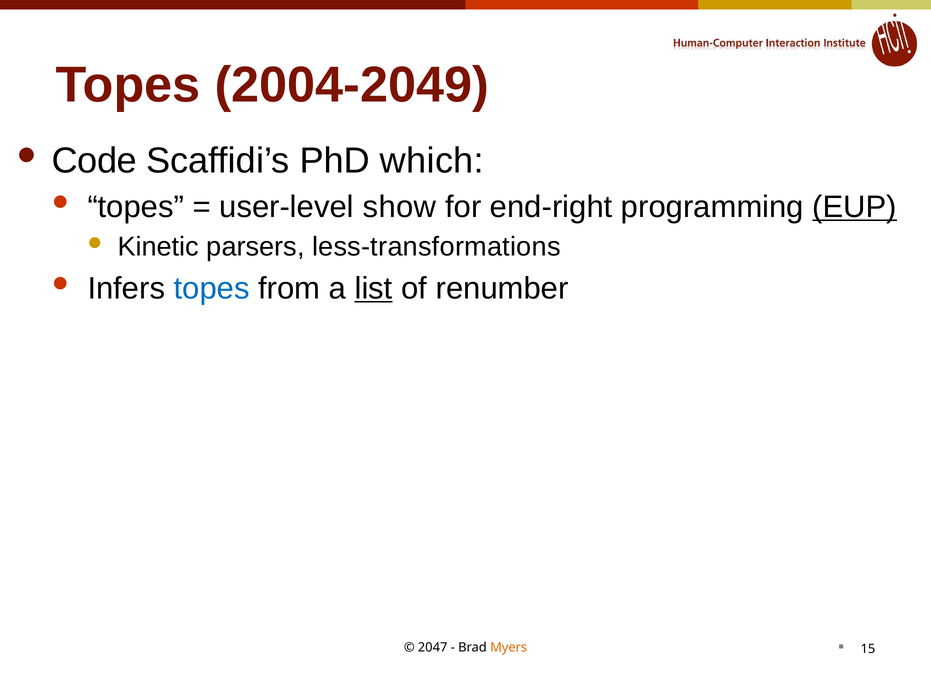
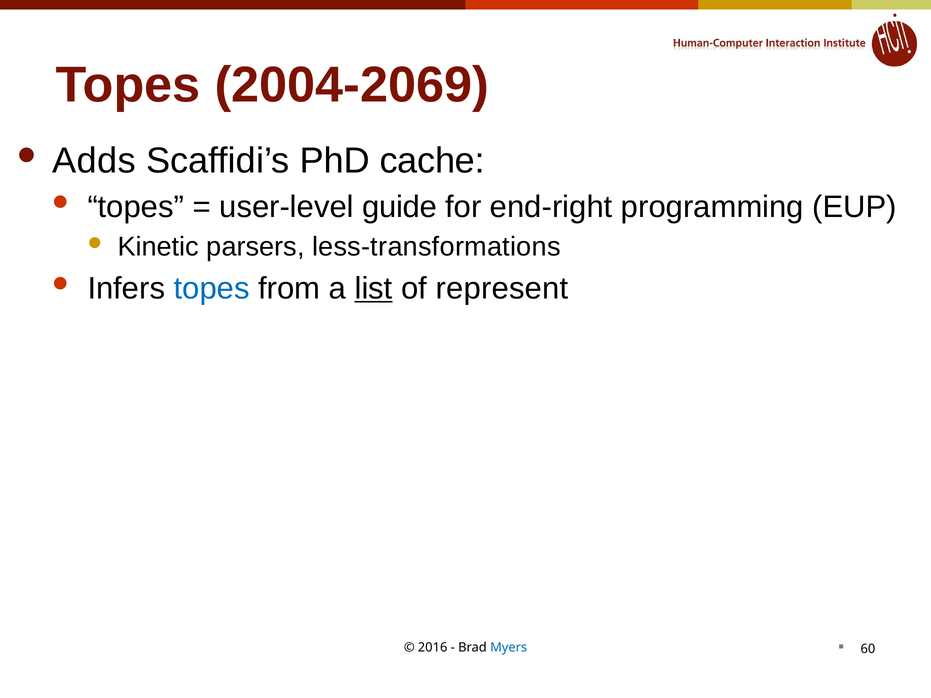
2004-2049: 2004-2049 -> 2004-2069
Code: Code -> Adds
which: which -> cache
show: show -> guide
EUP underline: present -> none
renumber: renumber -> represent
2047: 2047 -> 2016
Myers colour: orange -> blue
15: 15 -> 60
